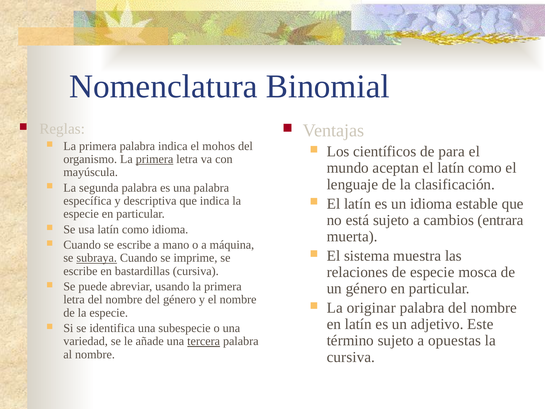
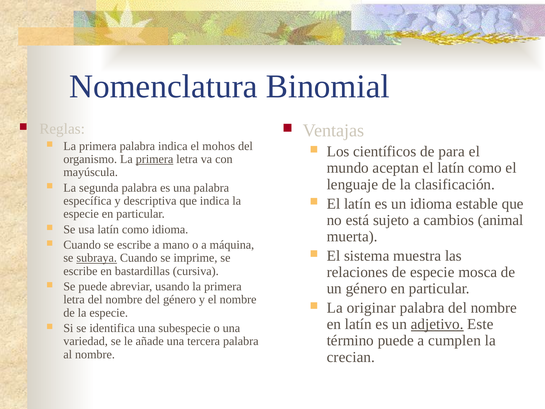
entrara: entrara -> animal
adjetivo underline: none -> present
término sujeto: sujeto -> puede
opuestas: opuestas -> cumplen
tercera underline: present -> none
cursiva at (351, 357): cursiva -> crecian
